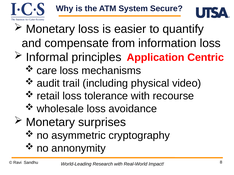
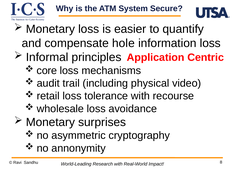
from: from -> hole
care: care -> core
